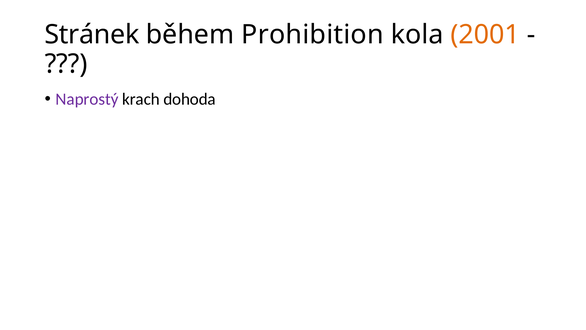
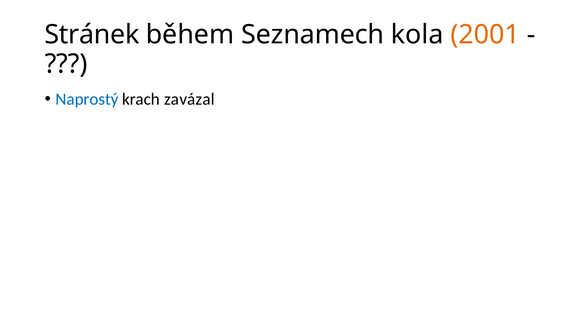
Prohibition: Prohibition -> Seznamech
Naprostý colour: purple -> blue
dohoda: dohoda -> zavázal
